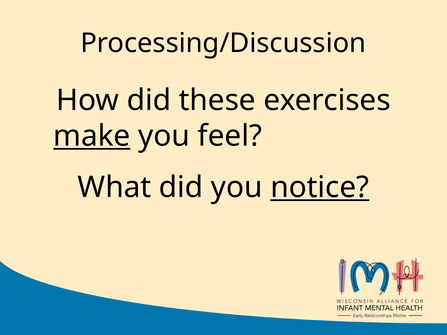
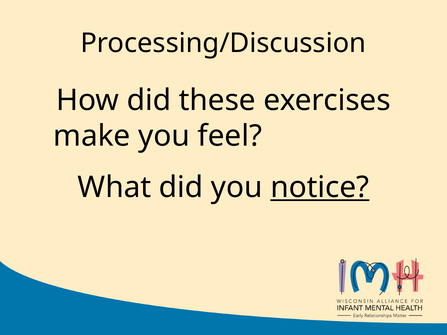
make underline: present -> none
